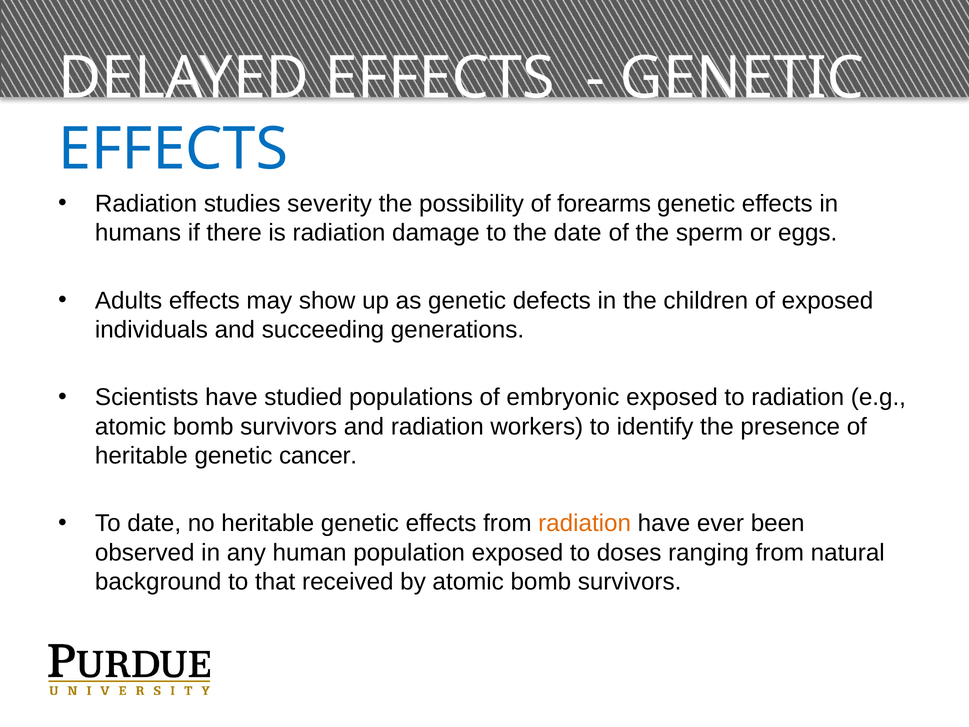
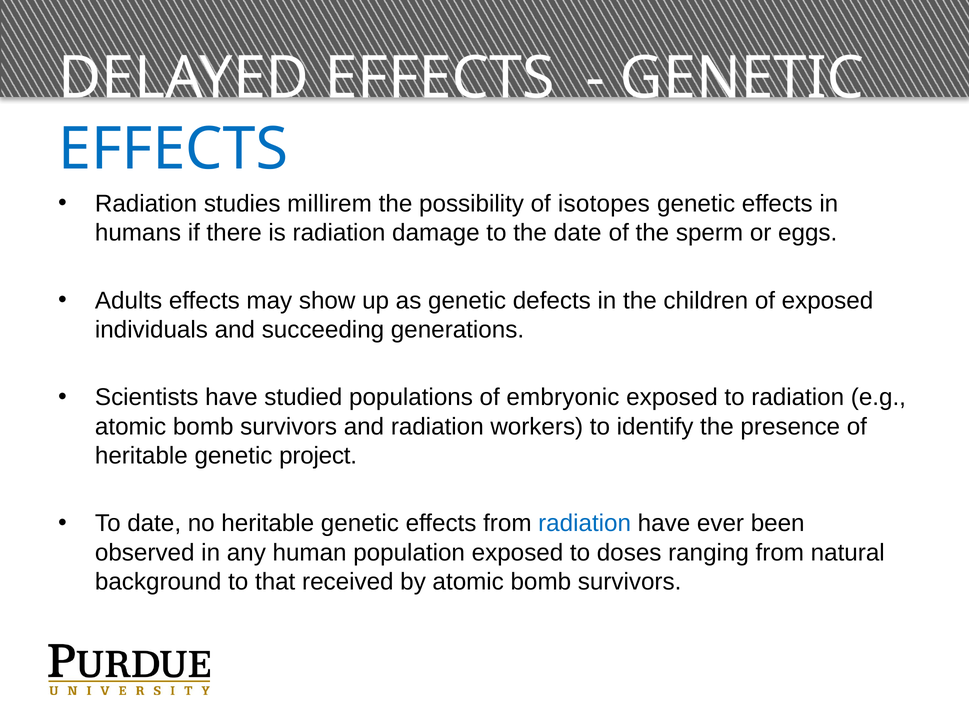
severity: severity -> millirem
forearms: forearms -> isotopes
cancer: cancer -> project
radiation at (585, 523) colour: orange -> blue
